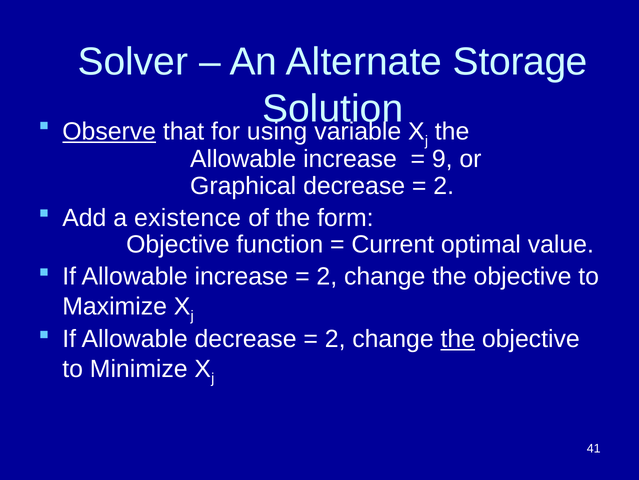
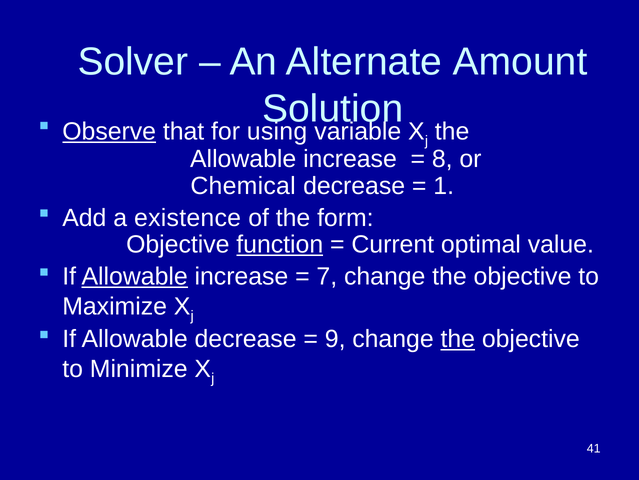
Storage: Storage -> Amount
9: 9 -> 8
Graphical: Graphical -> Chemical
2 at (444, 186): 2 -> 1
function underline: none -> present
Allowable at (135, 276) underline: none -> present
2 at (327, 276): 2 -> 7
2 at (335, 339): 2 -> 9
